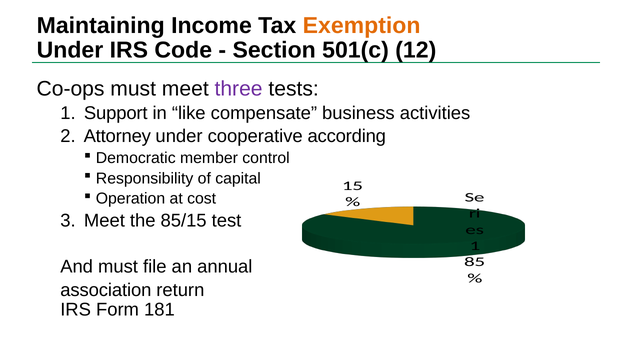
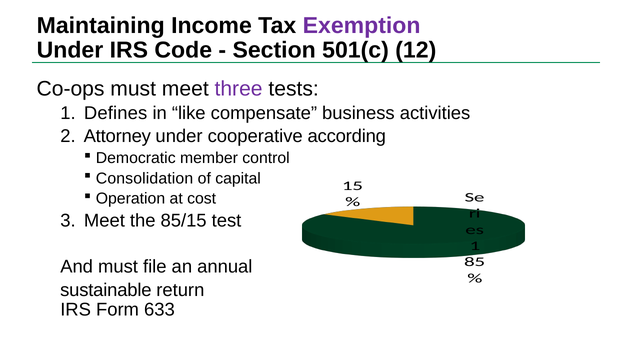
Exemption colour: orange -> purple
Support: Support -> Defines
Responsibility: Responsibility -> Consolidation
association: association -> sustainable
181: 181 -> 633
